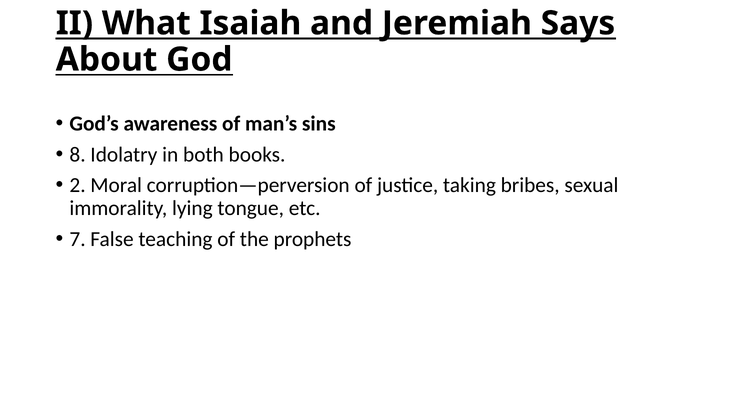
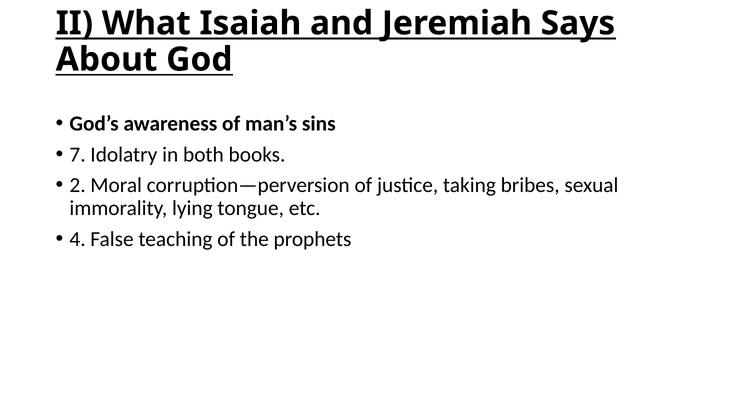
8: 8 -> 7
7: 7 -> 4
